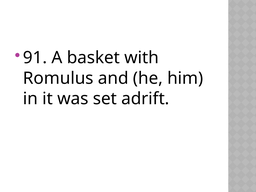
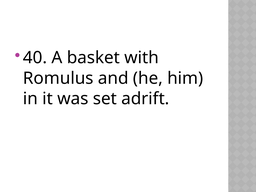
91: 91 -> 40
